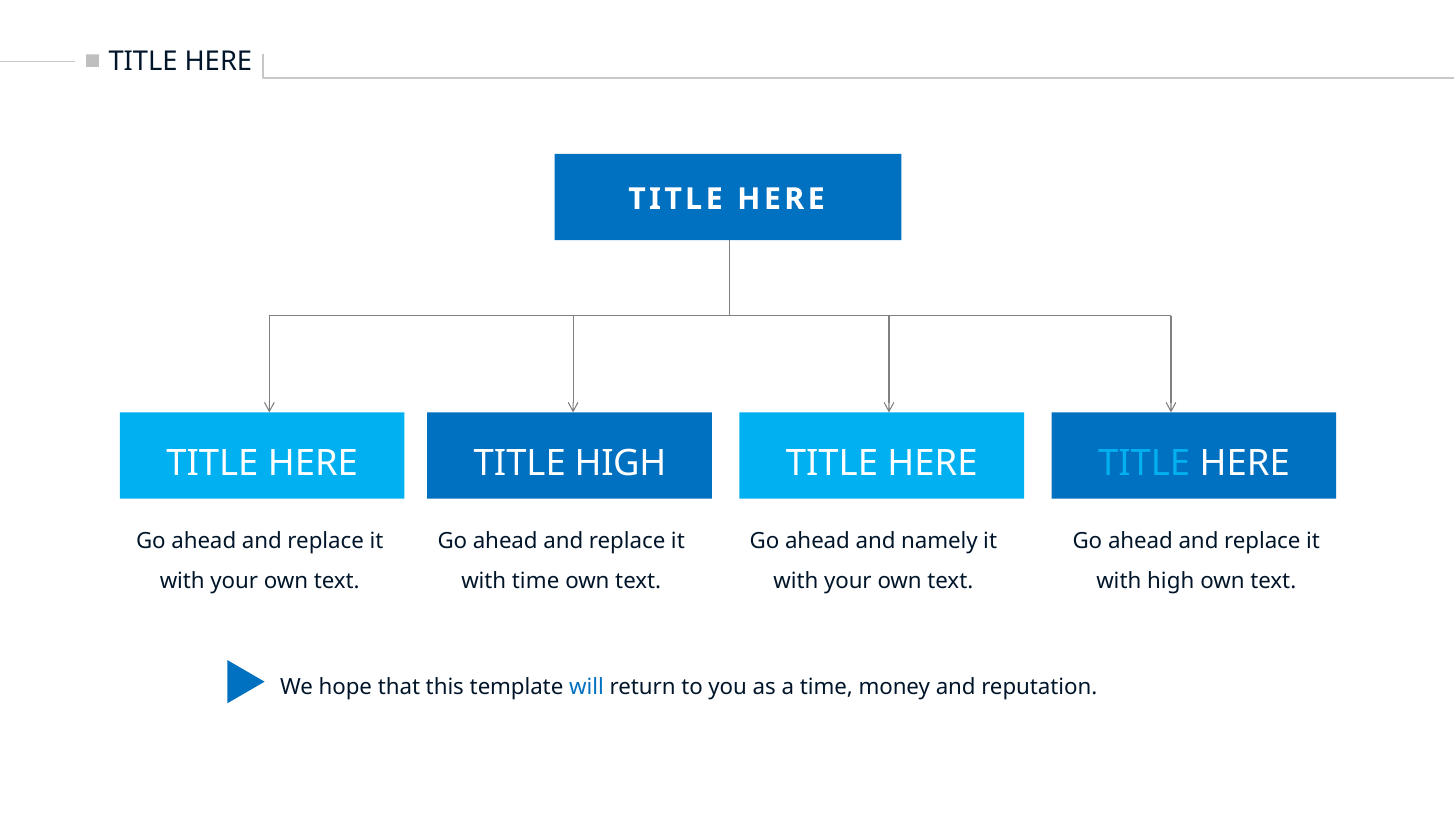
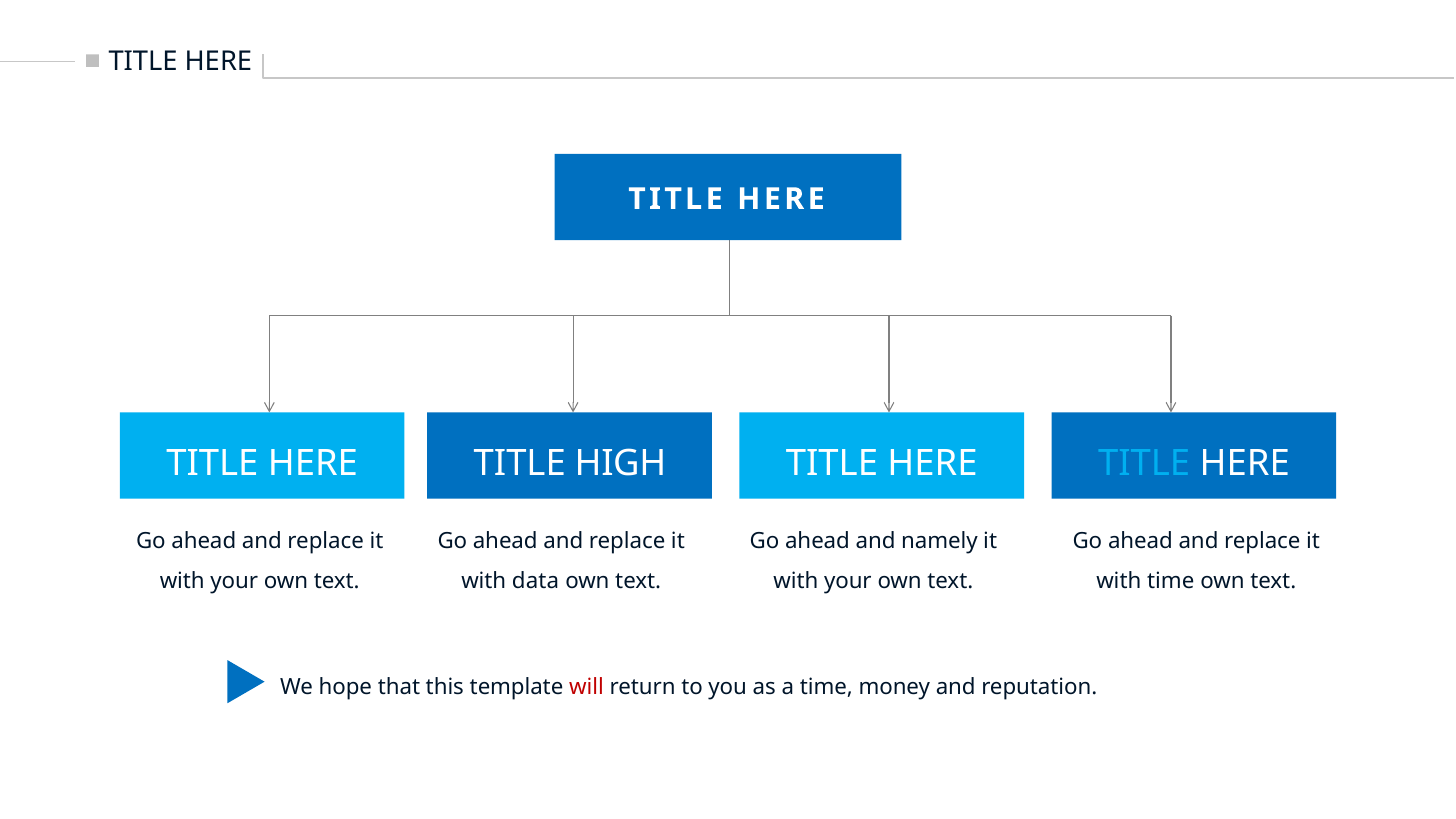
with time: time -> data
with high: high -> time
will colour: blue -> red
